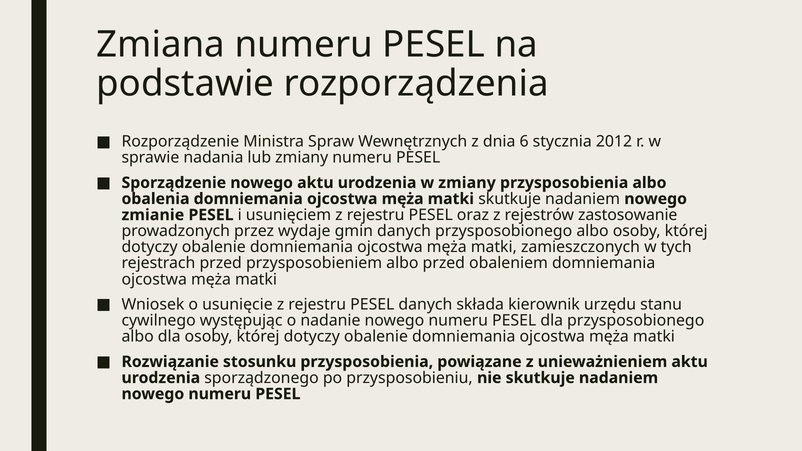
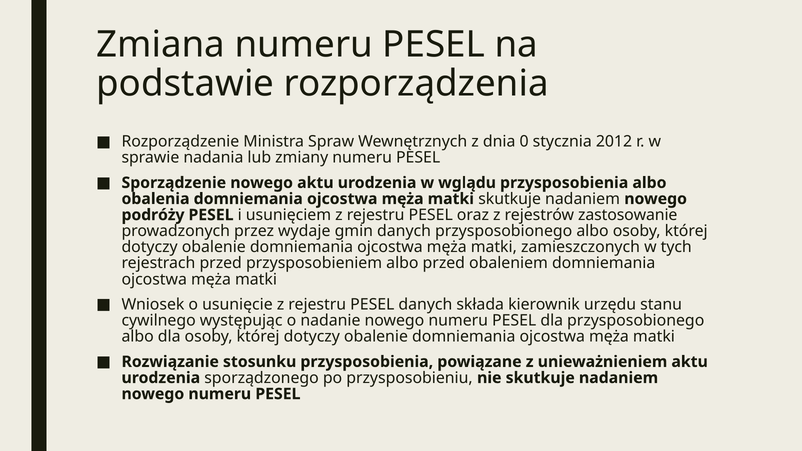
6: 6 -> 0
w zmiany: zmiany -> wglądu
zmianie: zmianie -> podróży
